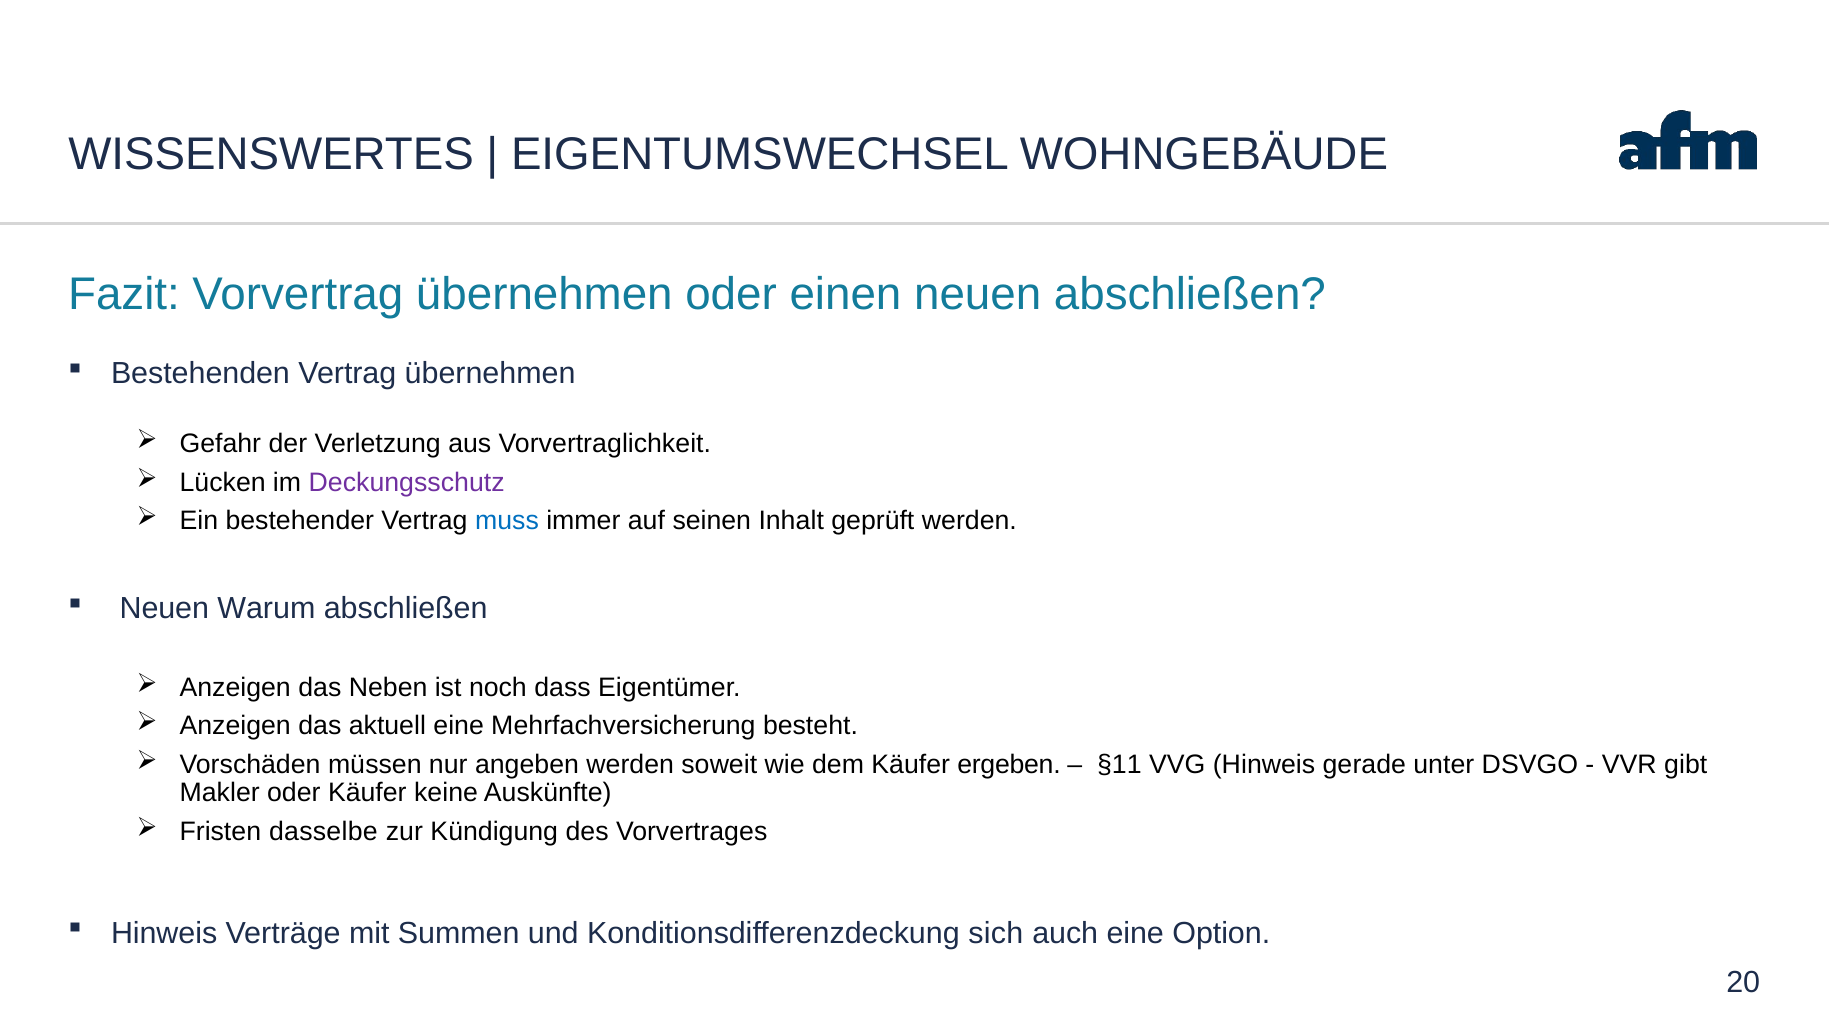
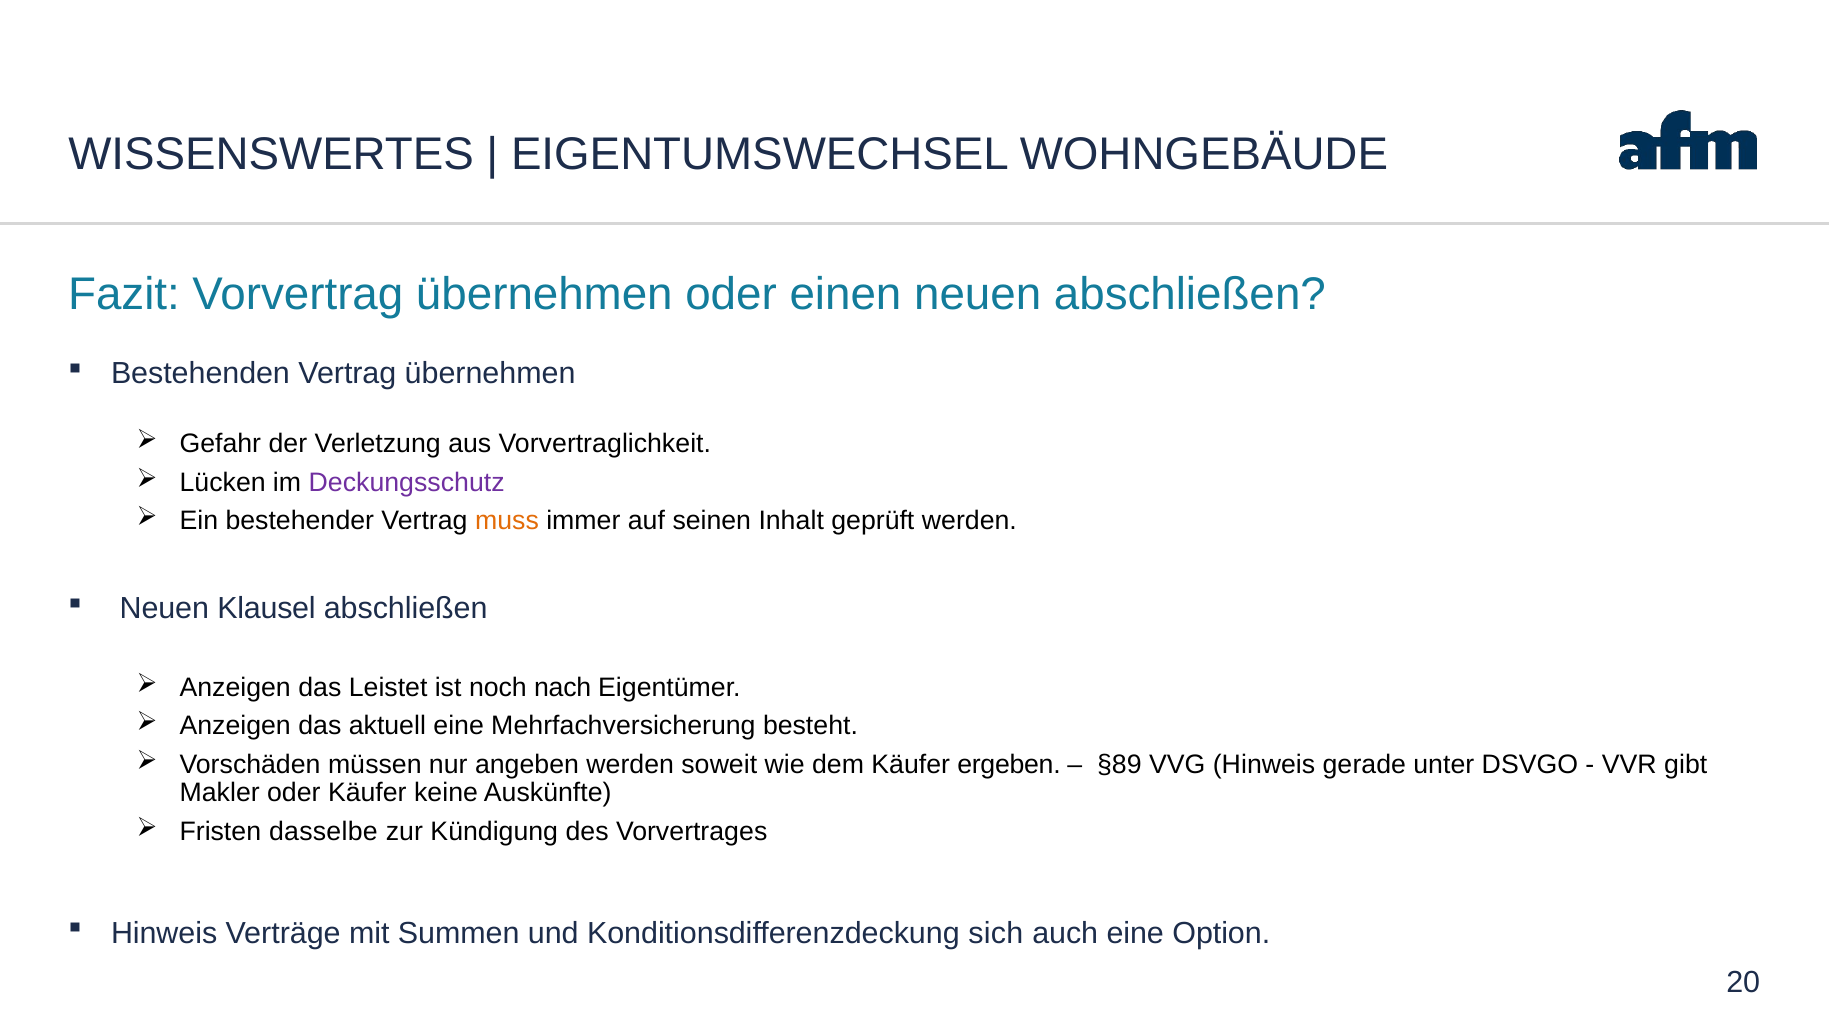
muss colour: blue -> orange
Warum: Warum -> Klausel
Neben: Neben -> Leistet
dass: dass -> nach
§11: §11 -> §89
